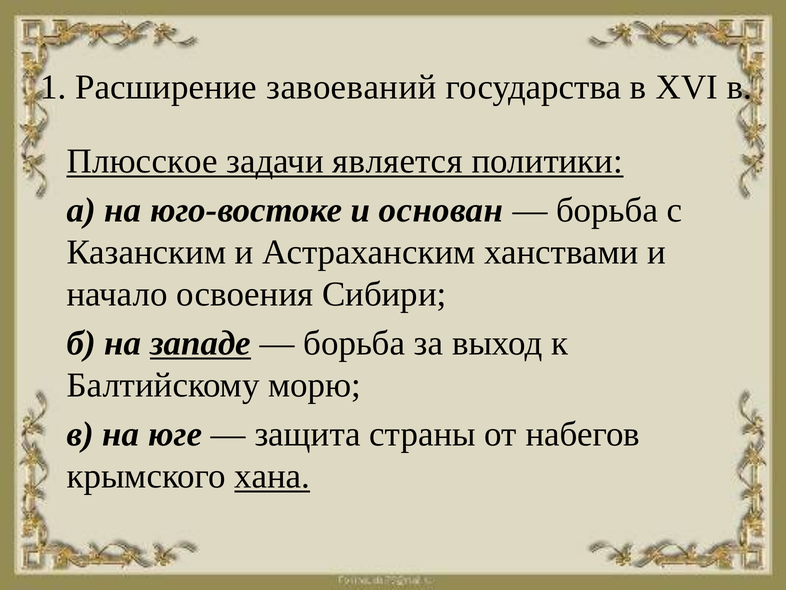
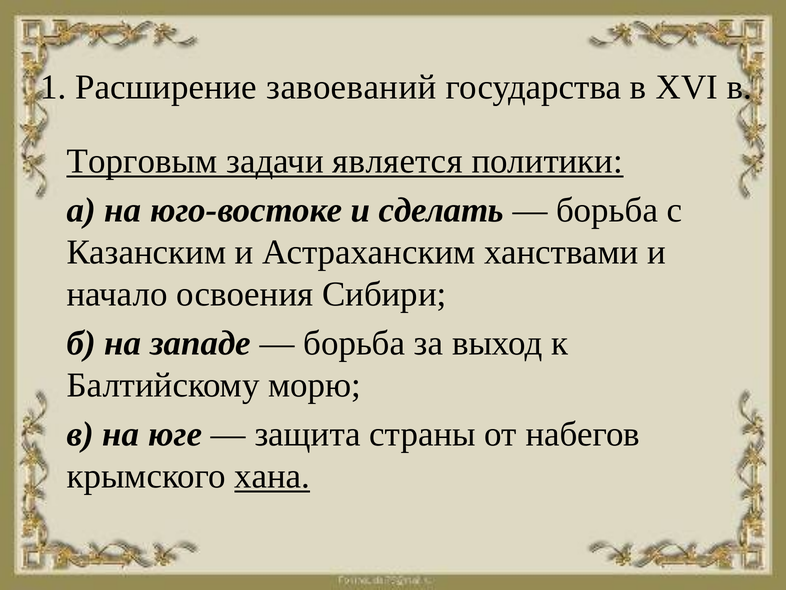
Плюсское: Плюсское -> Торговым
основан: основан -> сделать
западе underline: present -> none
